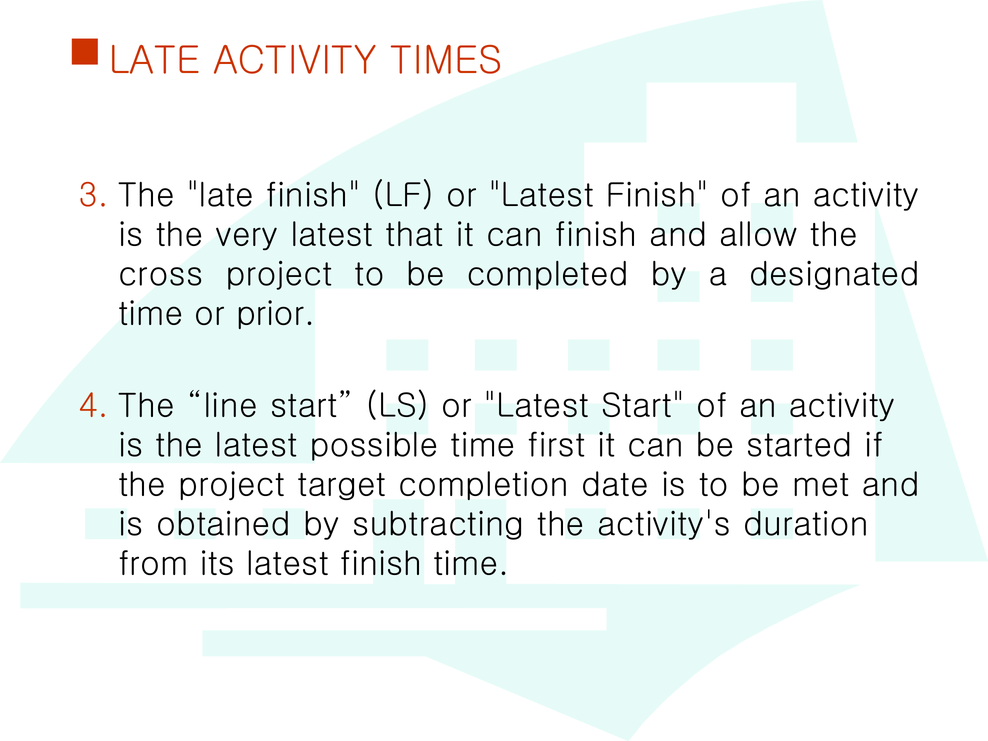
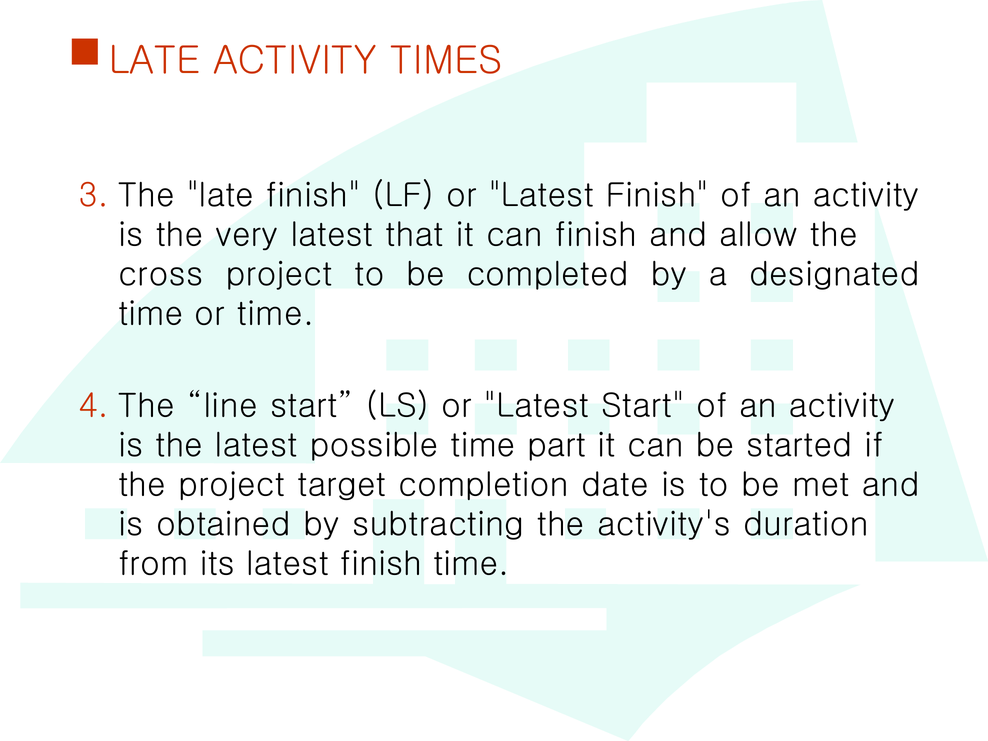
or prior: prior -> time
first: first -> part
